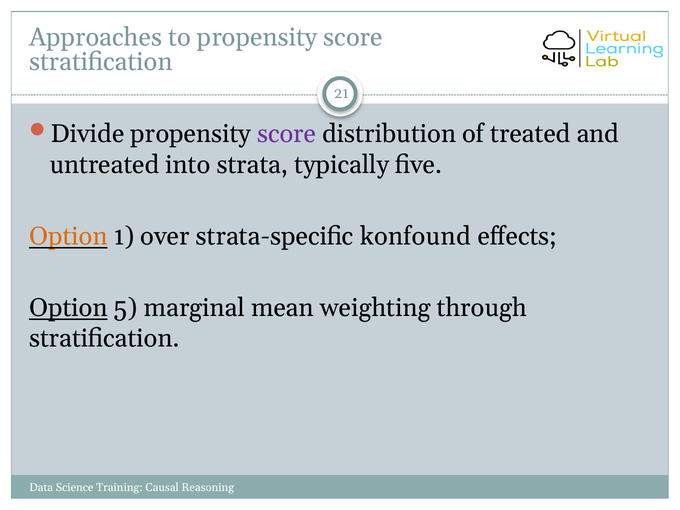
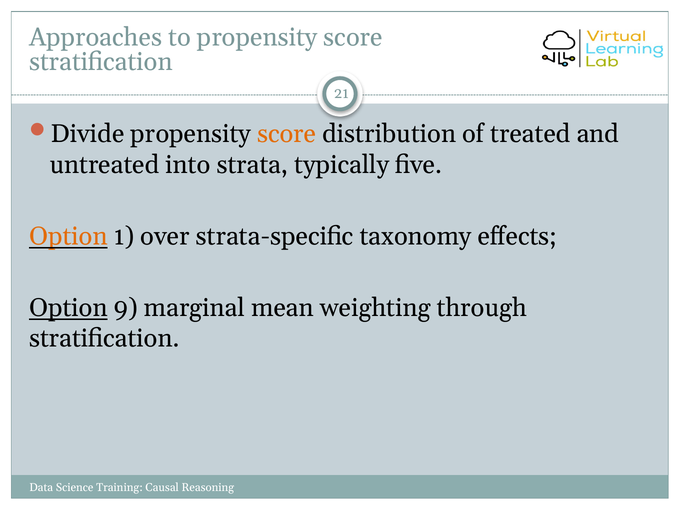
score at (287, 134) colour: purple -> orange
konfound: konfound -> taxonomy
5: 5 -> 9
